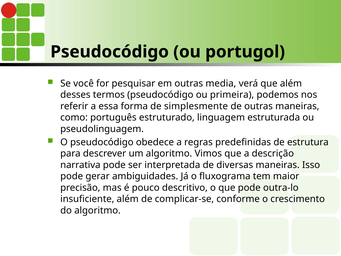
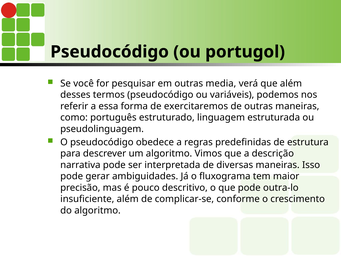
primeira: primeira -> variáveis
simplesmente: simplesmente -> exercitaremos
